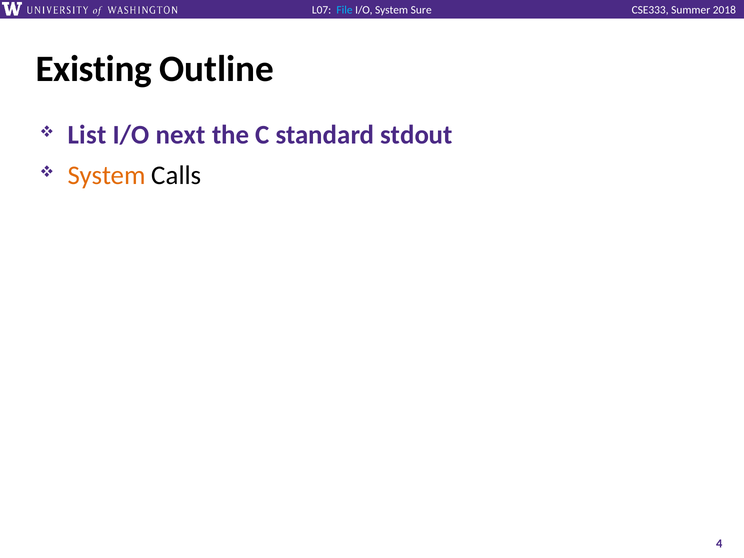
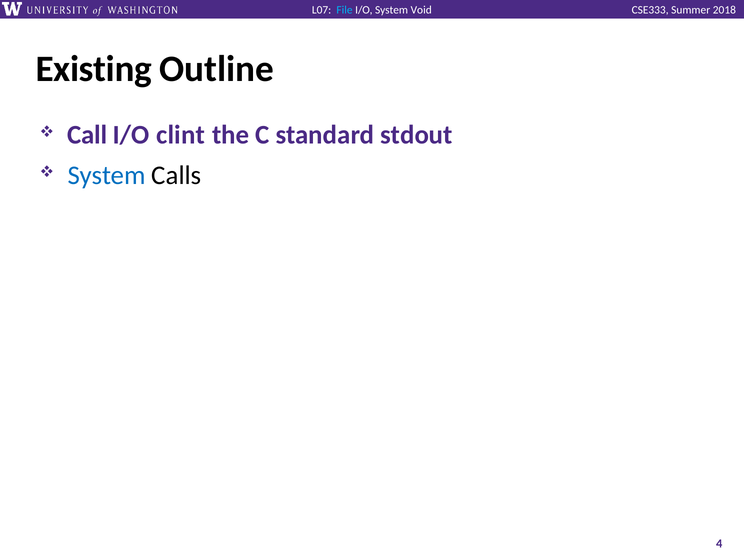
Sure: Sure -> Void
List: List -> Call
next: next -> clint
System at (107, 175) colour: orange -> blue
